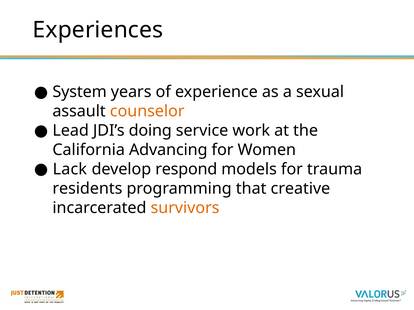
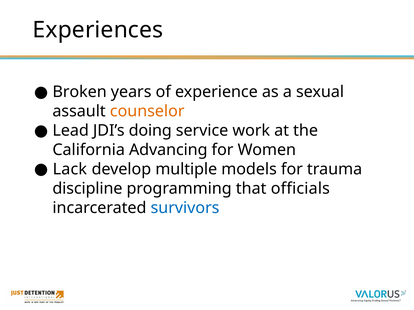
System: System -> Broken
respond: respond -> multiple
residents: residents -> discipline
creative: creative -> officials
survivors colour: orange -> blue
